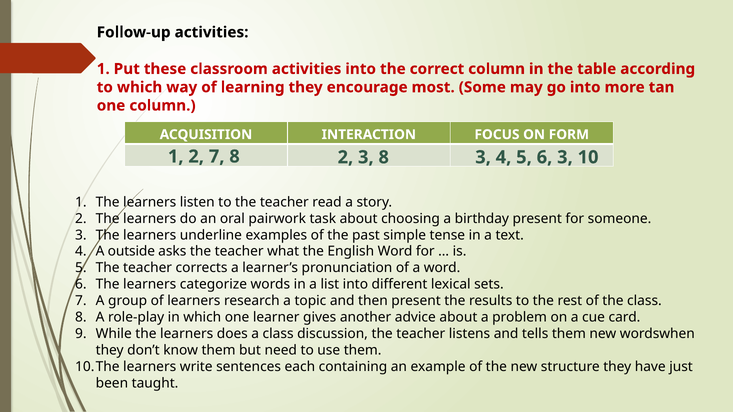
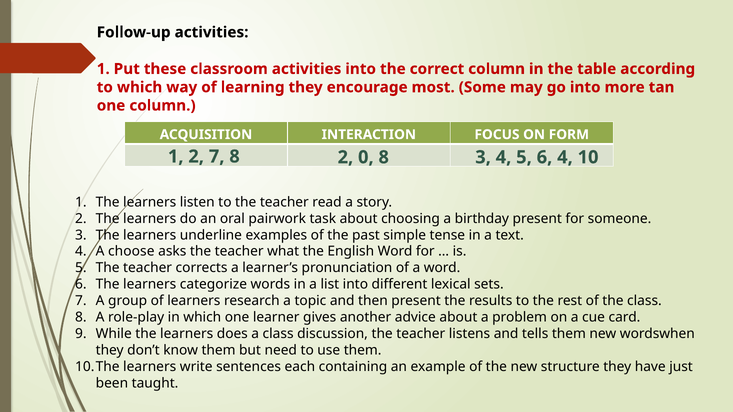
2 3: 3 -> 0
6 3: 3 -> 4
outside: outside -> choose
